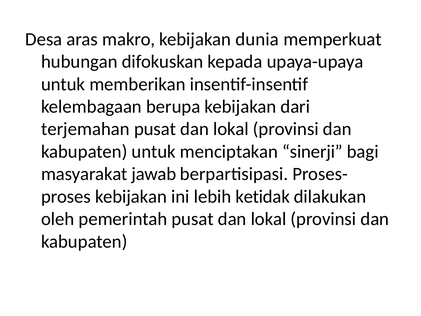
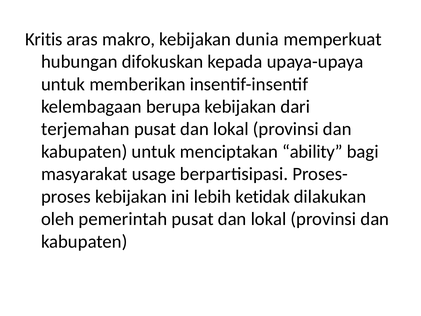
Desa: Desa -> Kritis
sinerji: sinerji -> ability
jawab: jawab -> usage
